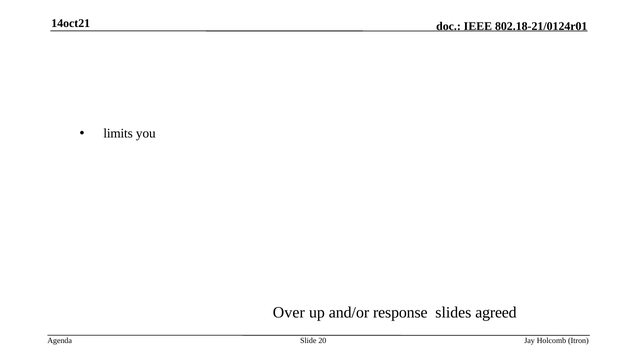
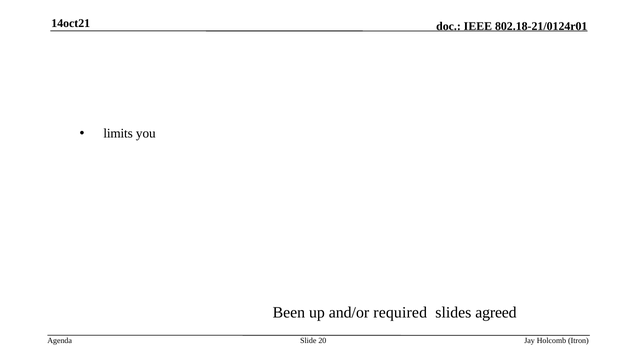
Over: Over -> Been
response: response -> required
